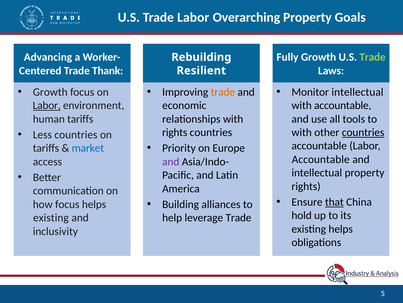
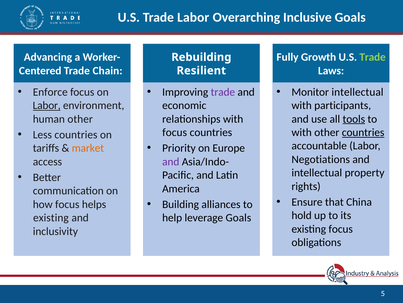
Overarching Property: Property -> Inclusive
Thank: Thank -> Chain
Growth at (50, 92): Growth -> Enforce
trade at (223, 92) colour: orange -> purple
with accountable: accountable -> participants
tools underline: none -> present
human tariffs: tariffs -> other
rights at (175, 132): rights -> focus
market colour: blue -> orange
Accountable at (321, 159): Accountable -> Negotiations
that underline: present -> none
leverage Trade: Trade -> Goals
existing helps: helps -> focus
